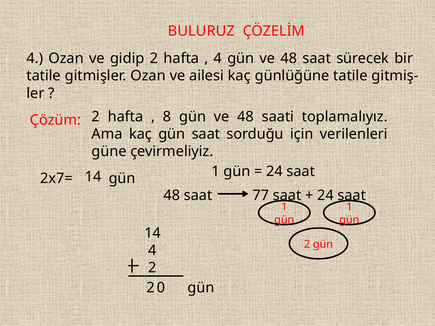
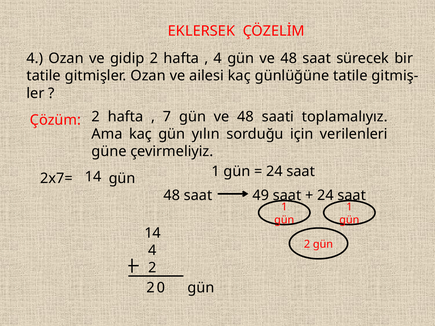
BULURUZ: BULURUZ -> EKLERSEK
8: 8 -> 7
gün saat: saat -> yılın
77: 77 -> 49
